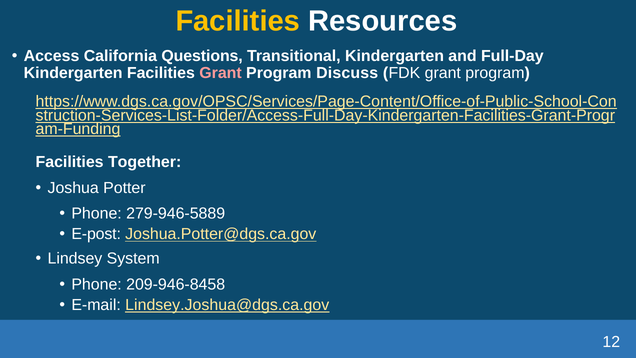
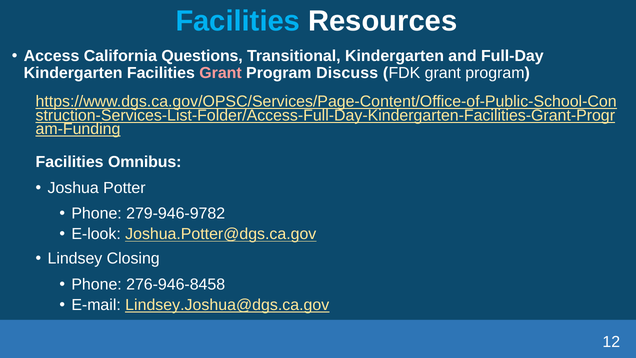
Facilities at (238, 21) colour: yellow -> light blue
Together: Together -> Omnibus
279-946-5889: 279-946-5889 -> 279-946-9782
E-post: E-post -> E-look
System: System -> Closing
209-946-8458: 209-946-8458 -> 276-946-8458
